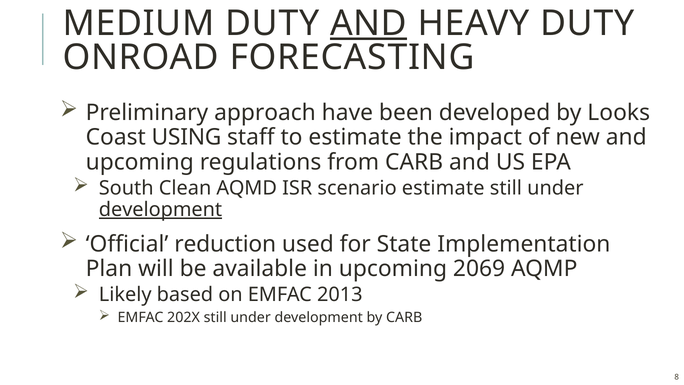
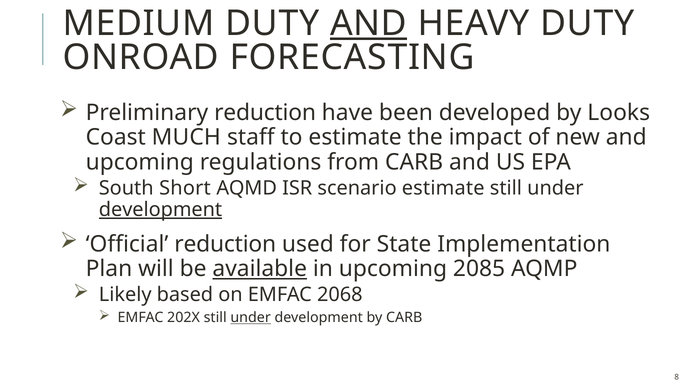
Preliminary approach: approach -> reduction
USING: USING -> MUCH
Clean: Clean -> Short
available underline: none -> present
2069: 2069 -> 2085
2013: 2013 -> 2068
under at (251, 317) underline: none -> present
